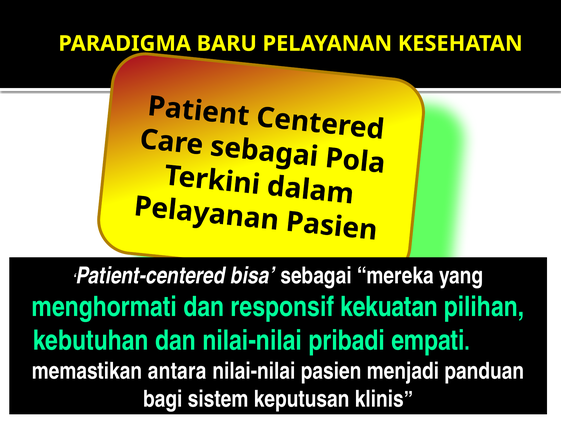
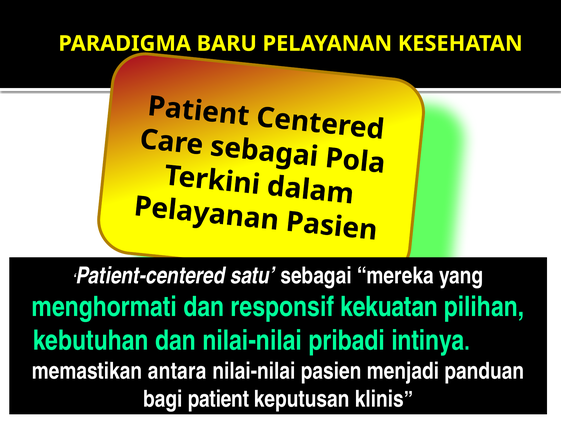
bisa: bisa -> satu
empati: empati -> intinya
sistem: sistem -> patient
